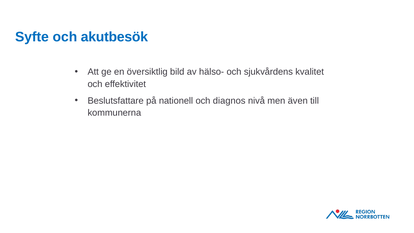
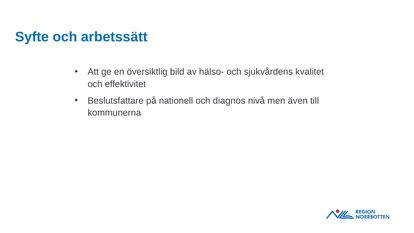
akutbesök: akutbesök -> arbetssätt
